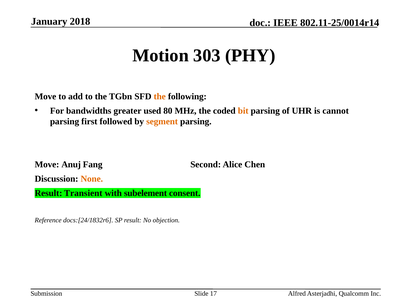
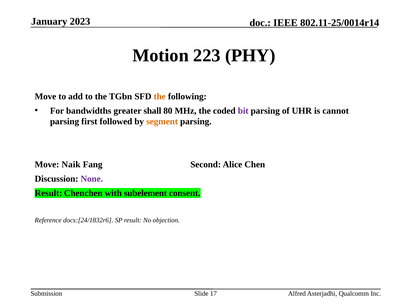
2018: 2018 -> 2023
303: 303 -> 223
used: used -> shall
bit colour: orange -> purple
Anuj: Anuj -> Naik
None colour: orange -> purple
Transient: Transient -> Chenchen
